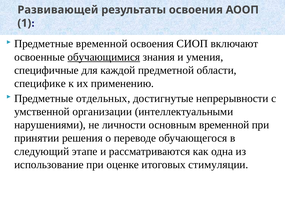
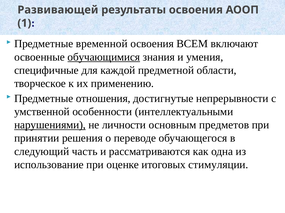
СИОП: СИОП -> ВСЕМ
специфике: специфике -> творческое
отдельных: отдельных -> отношения
организации: организации -> особенности
нарушениями underline: none -> present
основным временной: временной -> предметов
этапе: этапе -> часть
